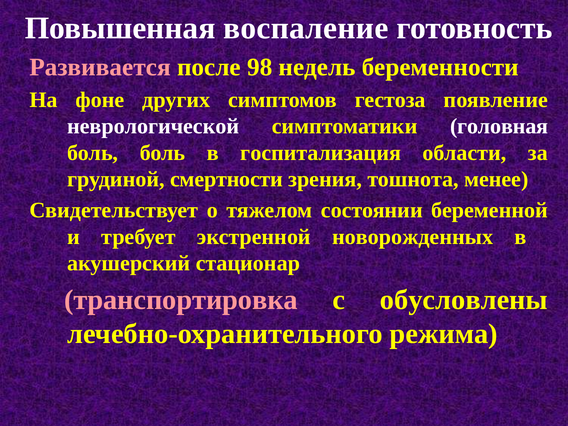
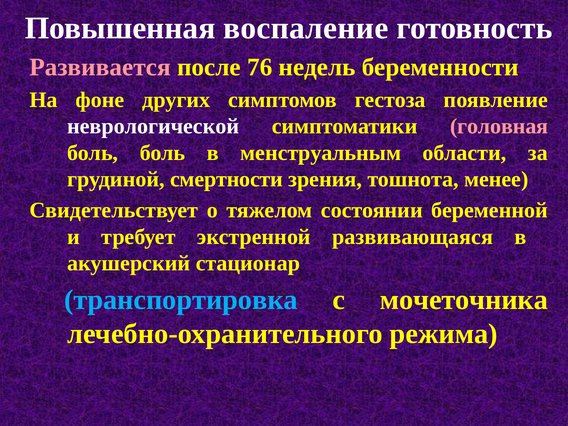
98: 98 -> 76
головная colour: white -> pink
госпитализация: госпитализация -> менструальным
новорожденных: новорожденных -> развивающаяся
транспортировка colour: pink -> light blue
обусловлены: обусловлены -> мочеточника
